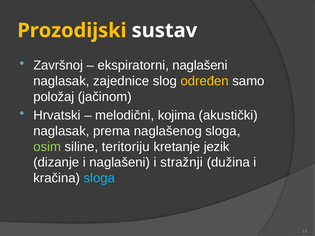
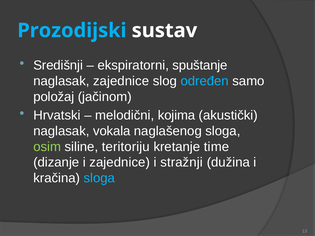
Prozodijski colour: yellow -> light blue
Završnoj: Završnoj -> Središnji
ekspiratorni naglašeni: naglašeni -> spuštanje
određen colour: yellow -> light blue
prema: prema -> vokala
jezik: jezik -> time
i naglašeni: naglašeni -> zajednice
